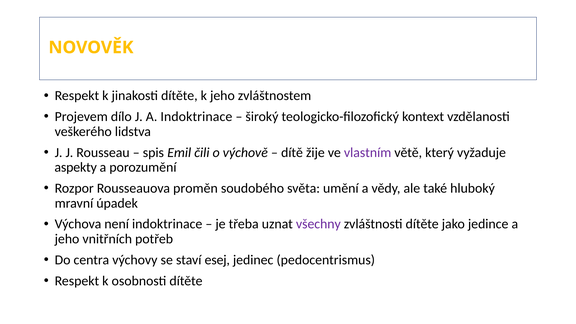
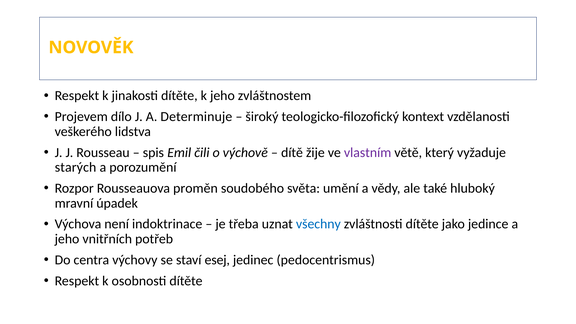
A Indoktrinace: Indoktrinace -> Determinuje
aspekty: aspekty -> starých
všechny colour: purple -> blue
